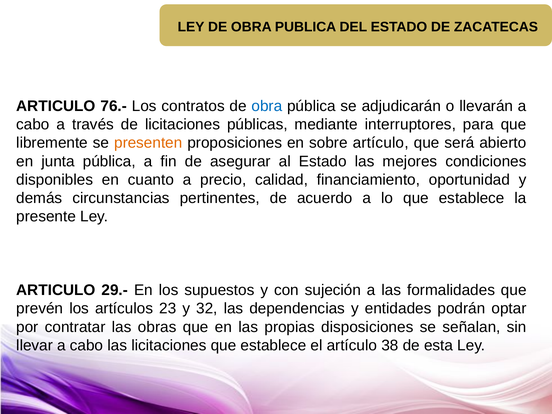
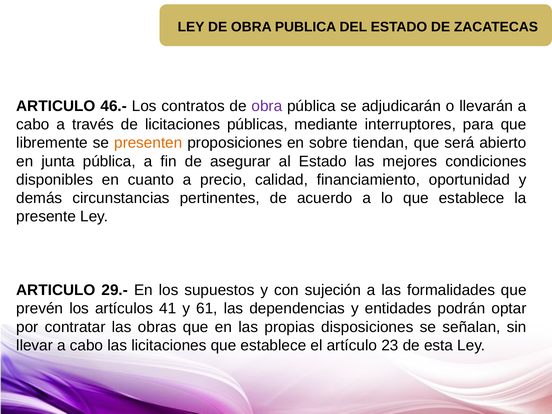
76.-: 76.- -> 46.-
obra at (267, 106) colour: blue -> purple
sobre artículo: artículo -> tiendan
23: 23 -> 41
32: 32 -> 61
38: 38 -> 23
